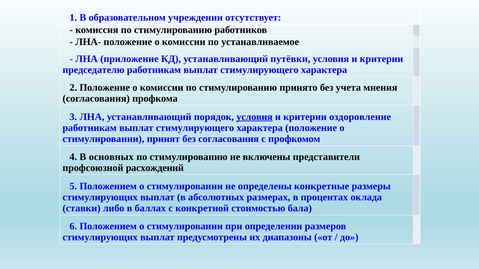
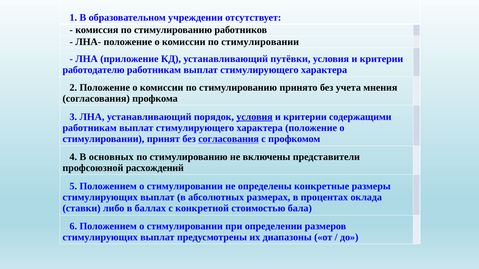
по устанавливаемое: устанавливаемое -> стимулировании
председателю: председателю -> работодателю
оздоровление: оздоровление -> содержащими
согласования at (229, 139) underline: none -> present
